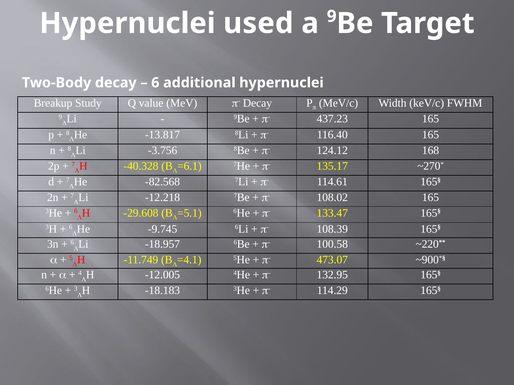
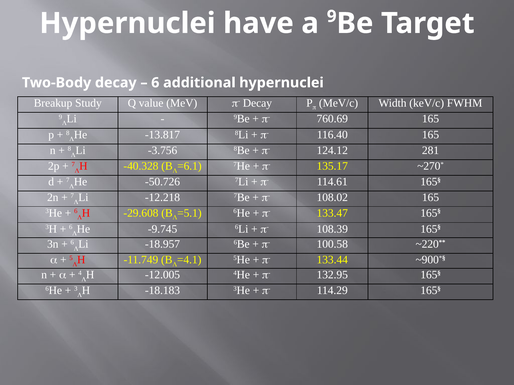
used: used -> have
437.23: 437.23 -> 760.69
168: 168 -> 281
-82.568: -82.568 -> -50.726
473.07: 473.07 -> 133.44
